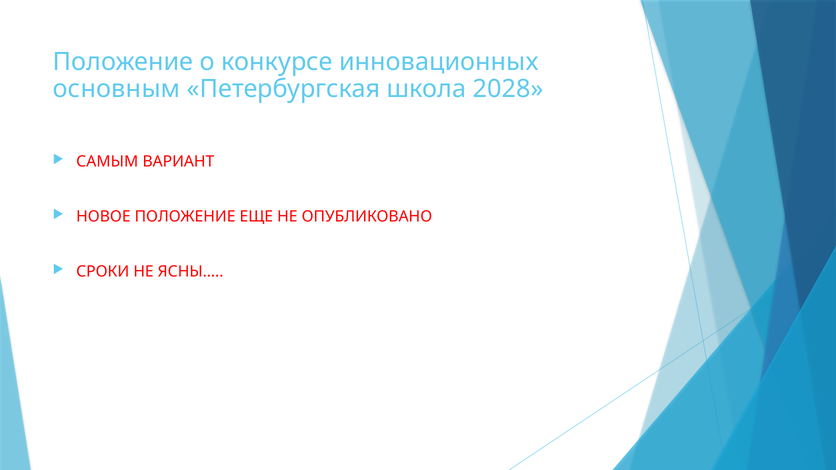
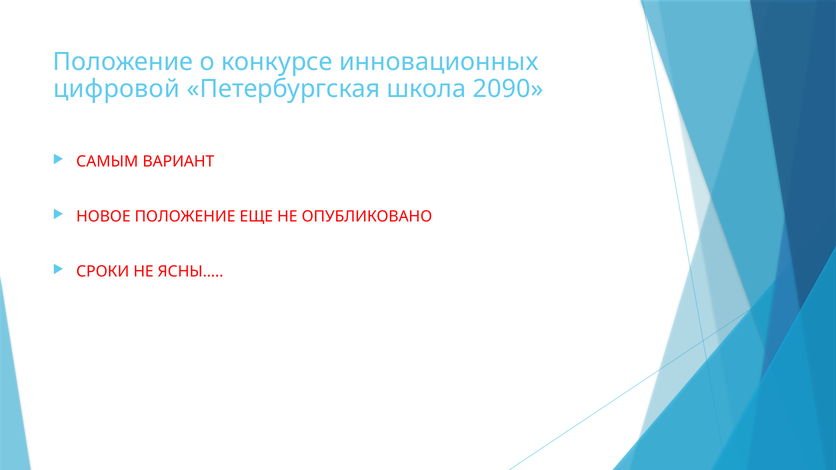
основным: основным -> цифровой
2028: 2028 -> 2090
